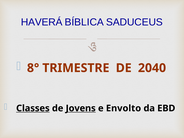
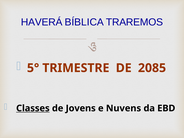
SADUCEUS: SADUCEUS -> TRAREMOS
8°: 8° -> 5°
2040: 2040 -> 2085
Jovens underline: present -> none
Envolto: Envolto -> Nuvens
